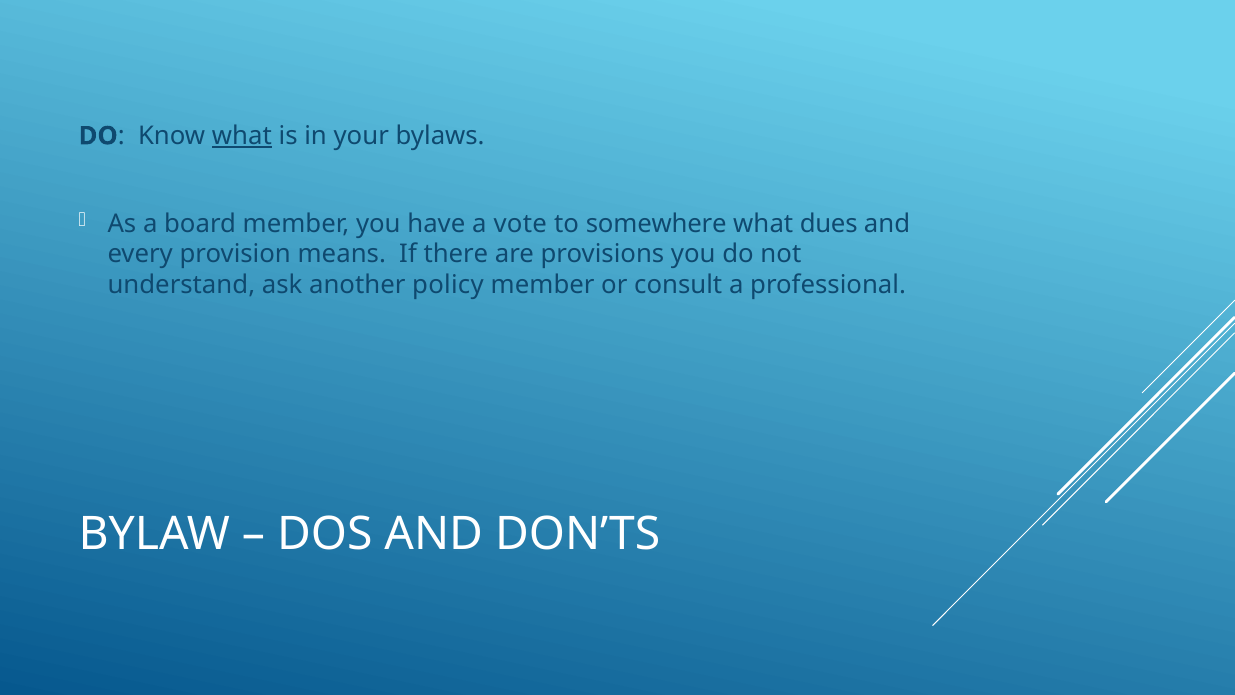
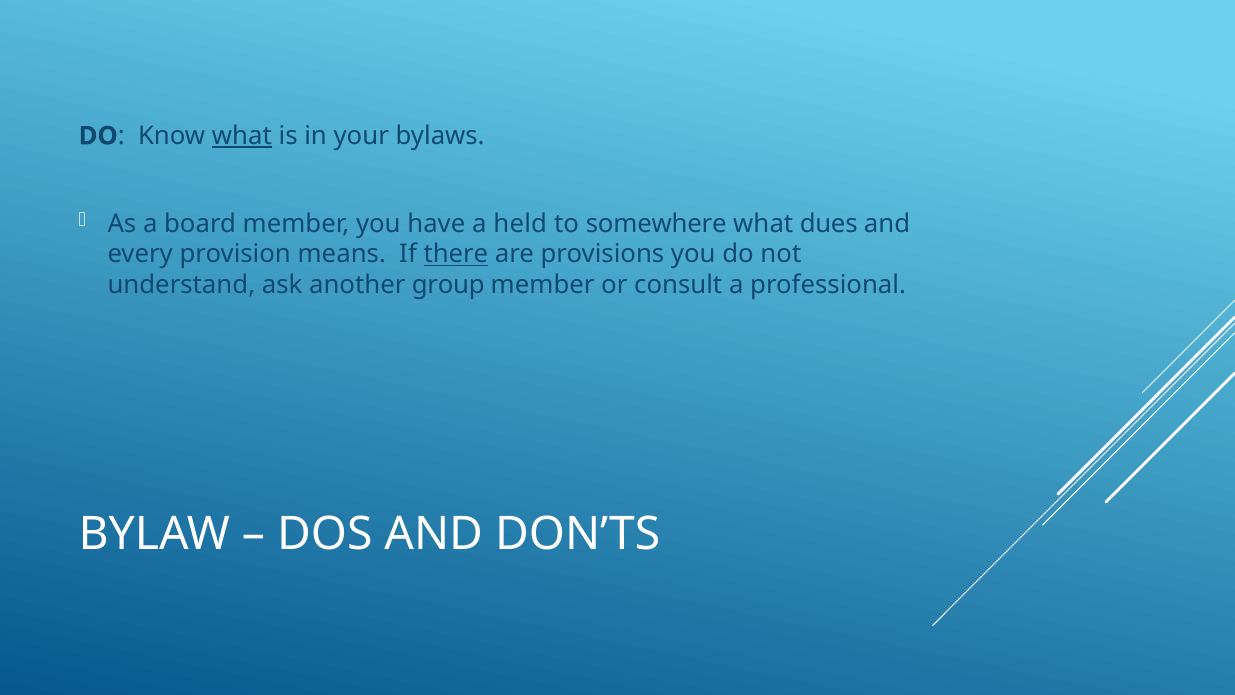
vote: vote -> held
there underline: none -> present
policy: policy -> group
